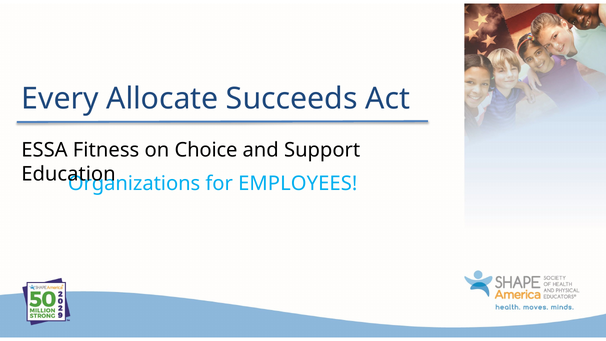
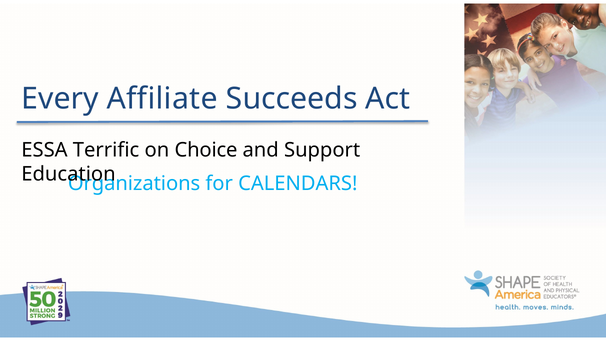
Allocate: Allocate -> Affiliate
Fitness: Fitness -> Terrific
EMPLOYEES: EMPLOYEES -> CALENDARS
